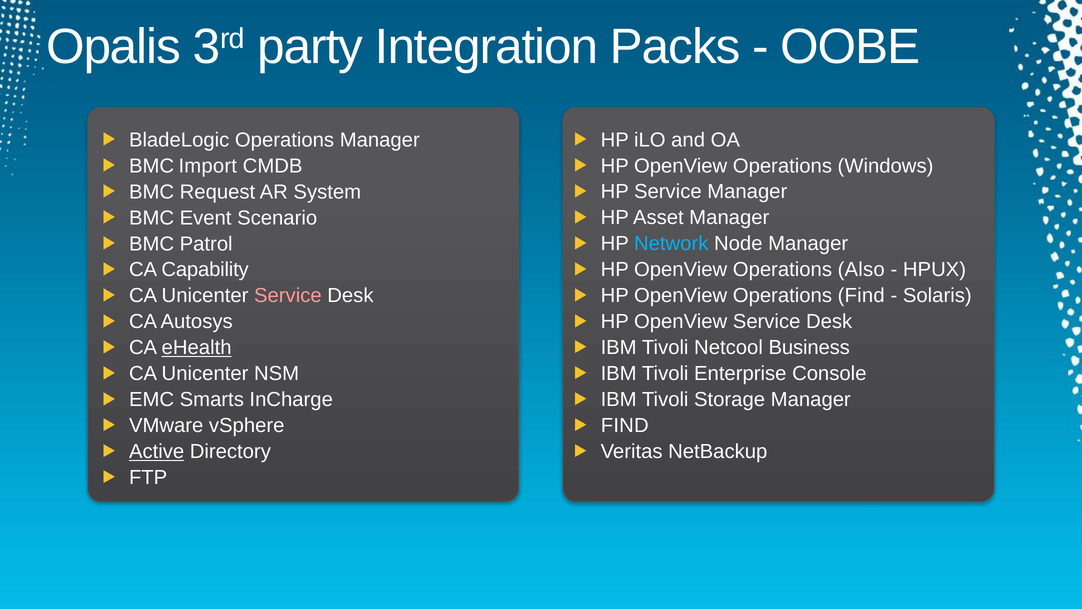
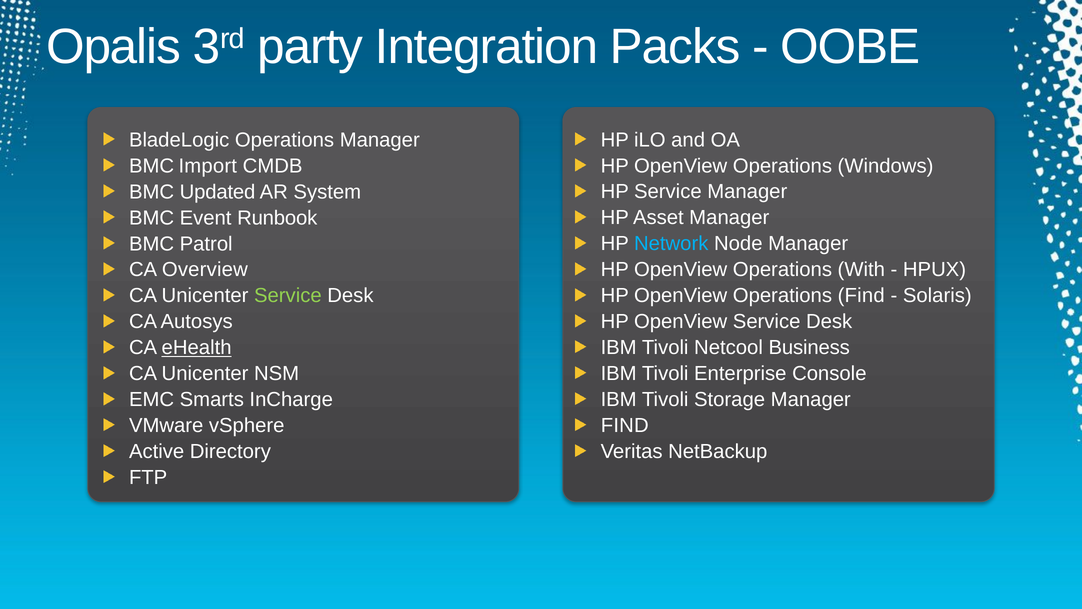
Request: Request -> Updated
Scenario: Scenario -> Runbook
Also: Also -> With
Capability: Capability -> Overview
Service at (288, 296) colour: pink -> light green
Active underline: present -> none
